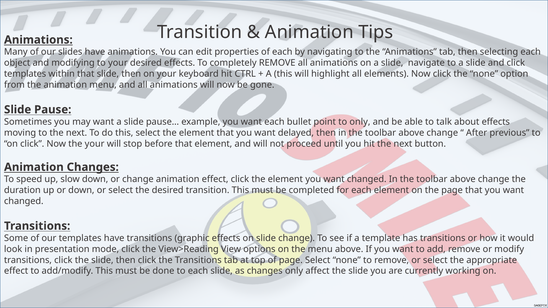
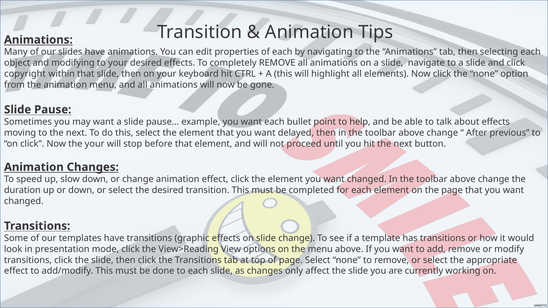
templates at (25, 74): templates -> copyright
to only: only -> help
